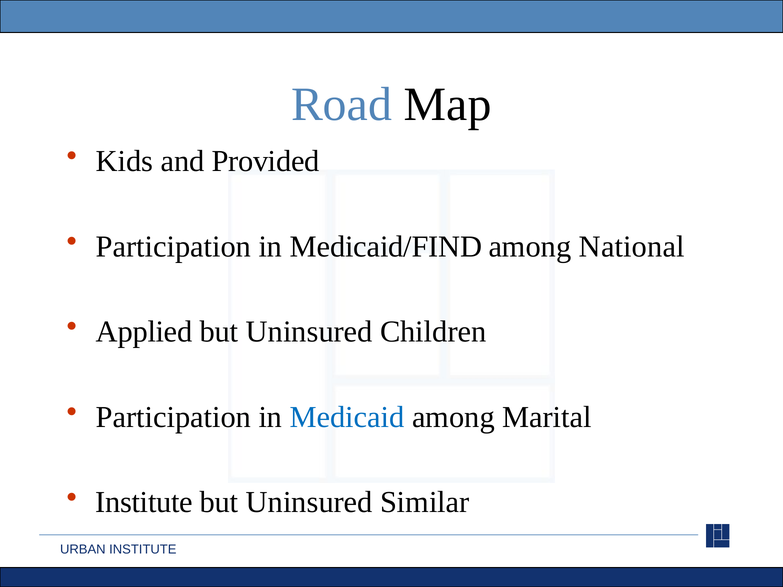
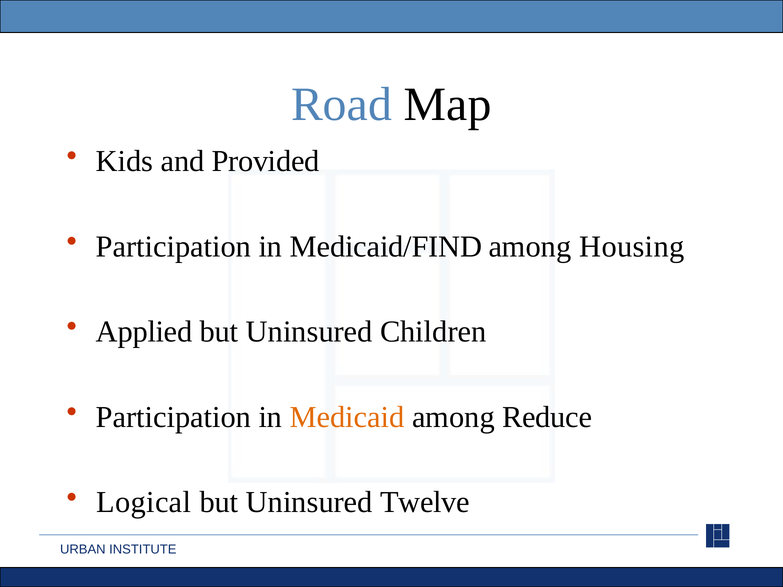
National: National -> Housing
Medicaid colour: blue -> orange
Marital: Marital -> Reduce
Institute at (144, 503): Institute -> Logical
Similar: Similar -> Twelve
